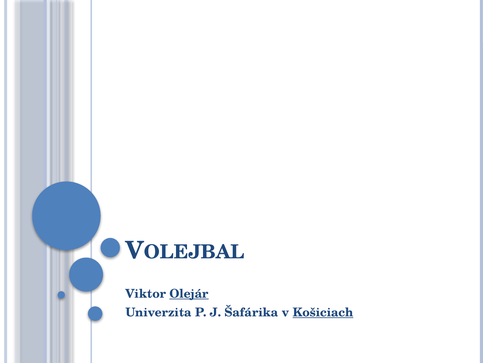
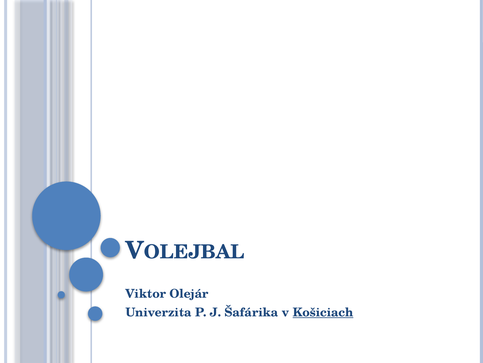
Olejár underline: present -> none
